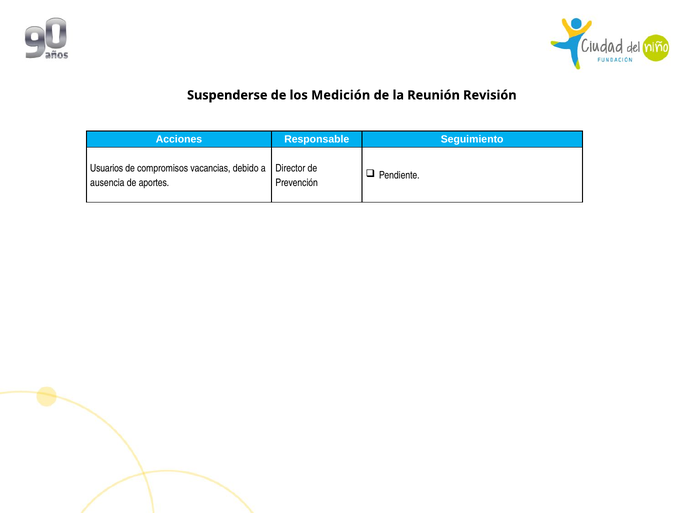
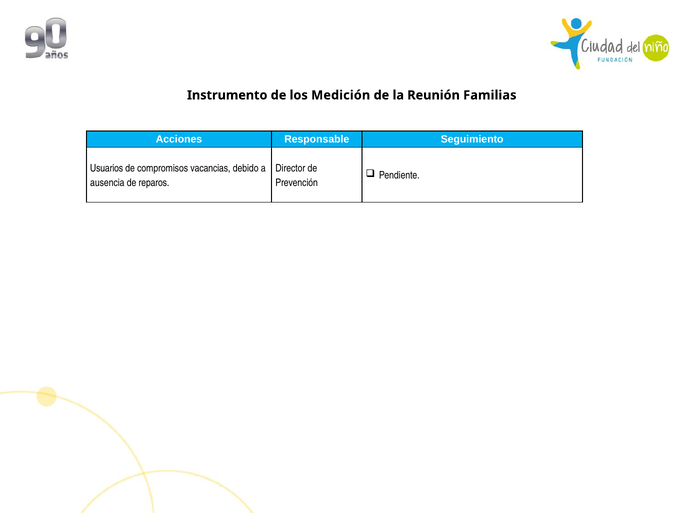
Suspenderse: Suspenderse -> Instrumento
Revisión: Revisión -> Familias
aportes: aportes -> reparos
